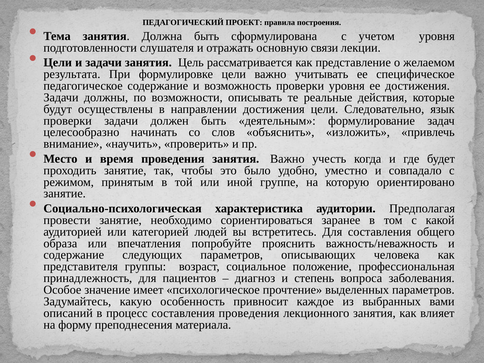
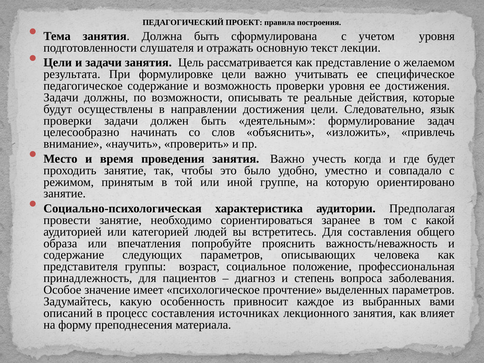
связи: связи -> текст
составления проведения: проведения -> источниках
